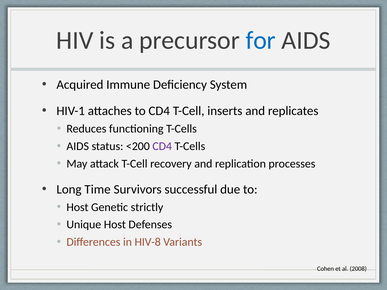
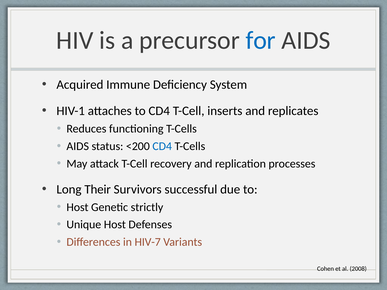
CD4 at (162, 146) colour: purple -> blue
Time: Time -> Their
HIV-8: HIV-8 -> HIV-7
